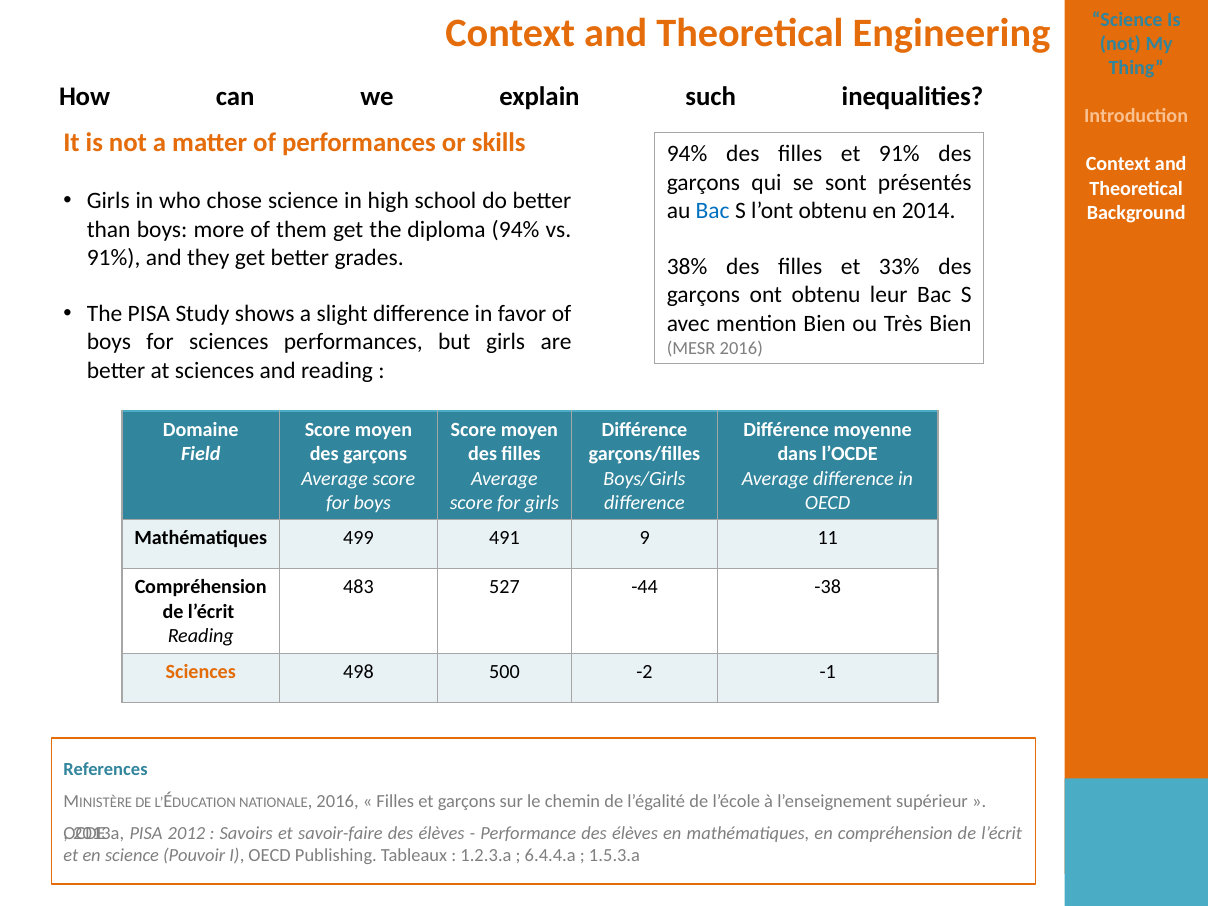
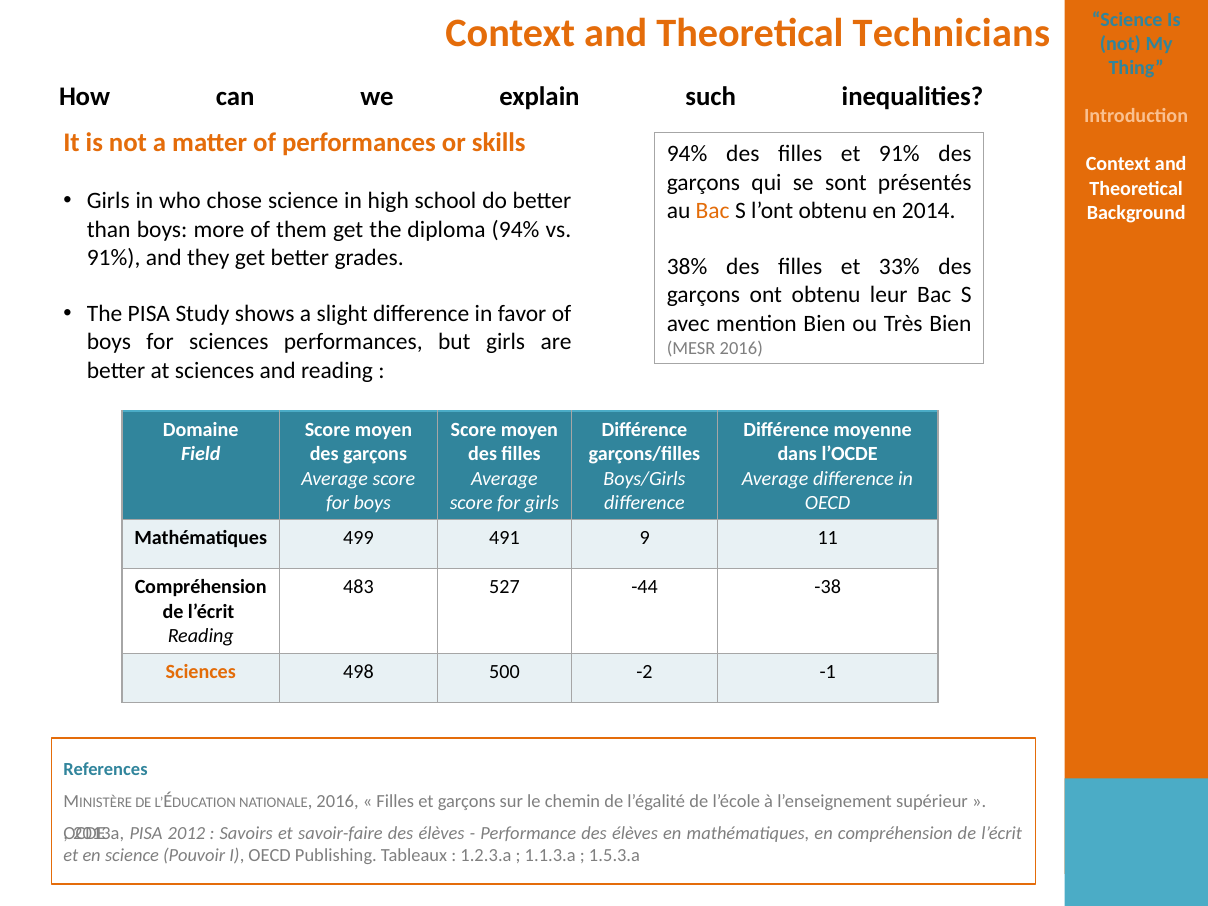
Engineering: Engineering -> Technicians
Bac at (713, 211) colour: blue -> orange
6.4.4.a: 6.4.4.a -> 1.1.3.a
